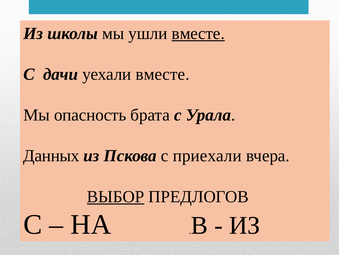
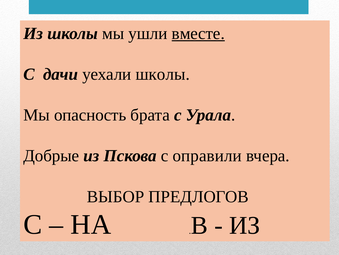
уехали вместе: вместе -> школы
Данных: Данных -> Добрые
приехали: приехали -> оправили
ВЫБОР underline: present -> none
